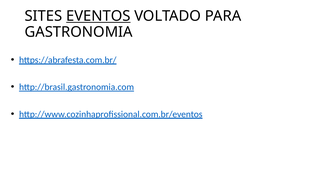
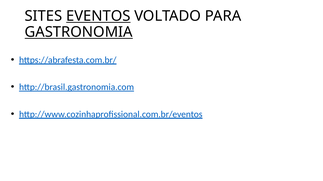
GASTRONOMIA underline: none -> present
